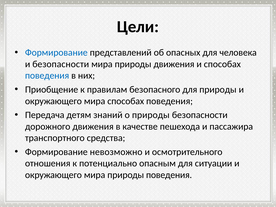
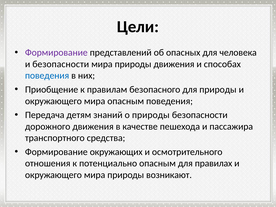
Формирование at (56, 53) colour: blue -> purple
мира способах: способах -> опасным
невозможно: невозможно -> окружающих
ситуации: ситуации -> правилах
природы поведения: поведения -> возникают
